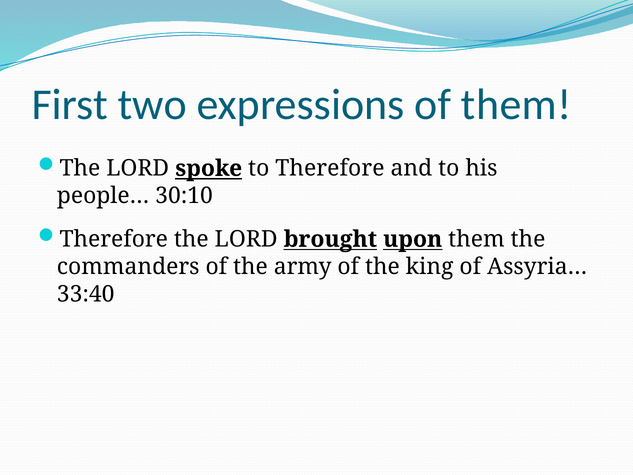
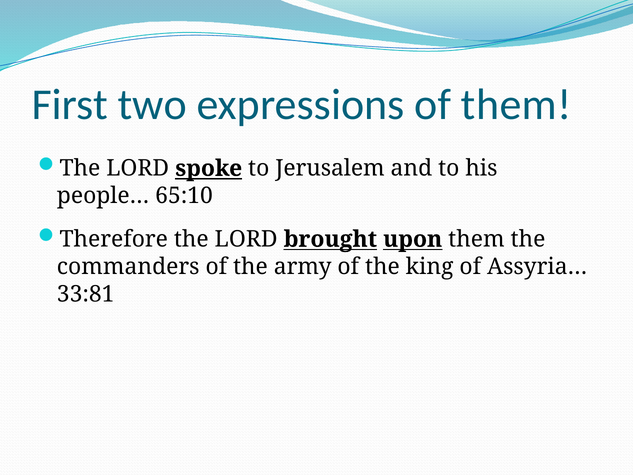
to Therefore: Therefore -> Jerusalem
30:10: 30:10 -> 65:10
33:40: 33:40 -> 33:81
